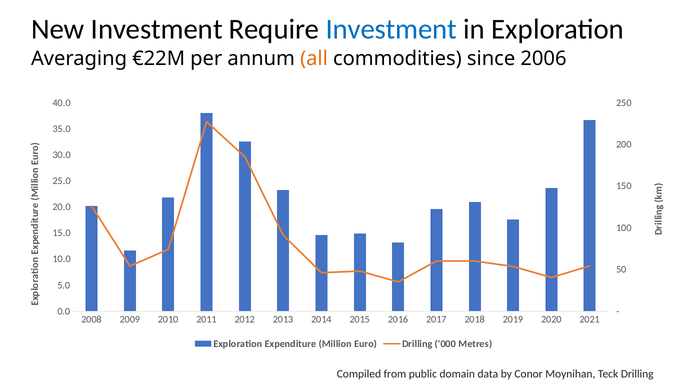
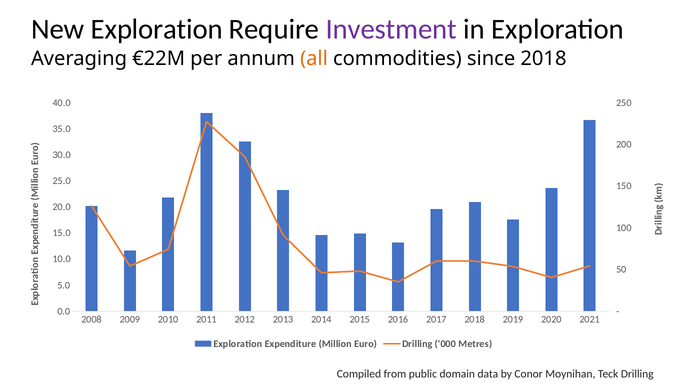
New Investment: Investment -> Exploration
Investment at (391, 29) colour: blue -> purple
since 2006: 2006 -> 2018
